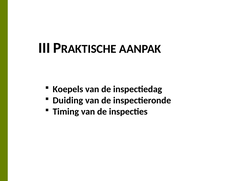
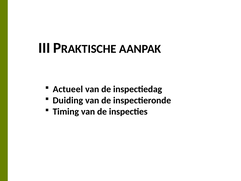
Koepels: Koepels -> Actueel
